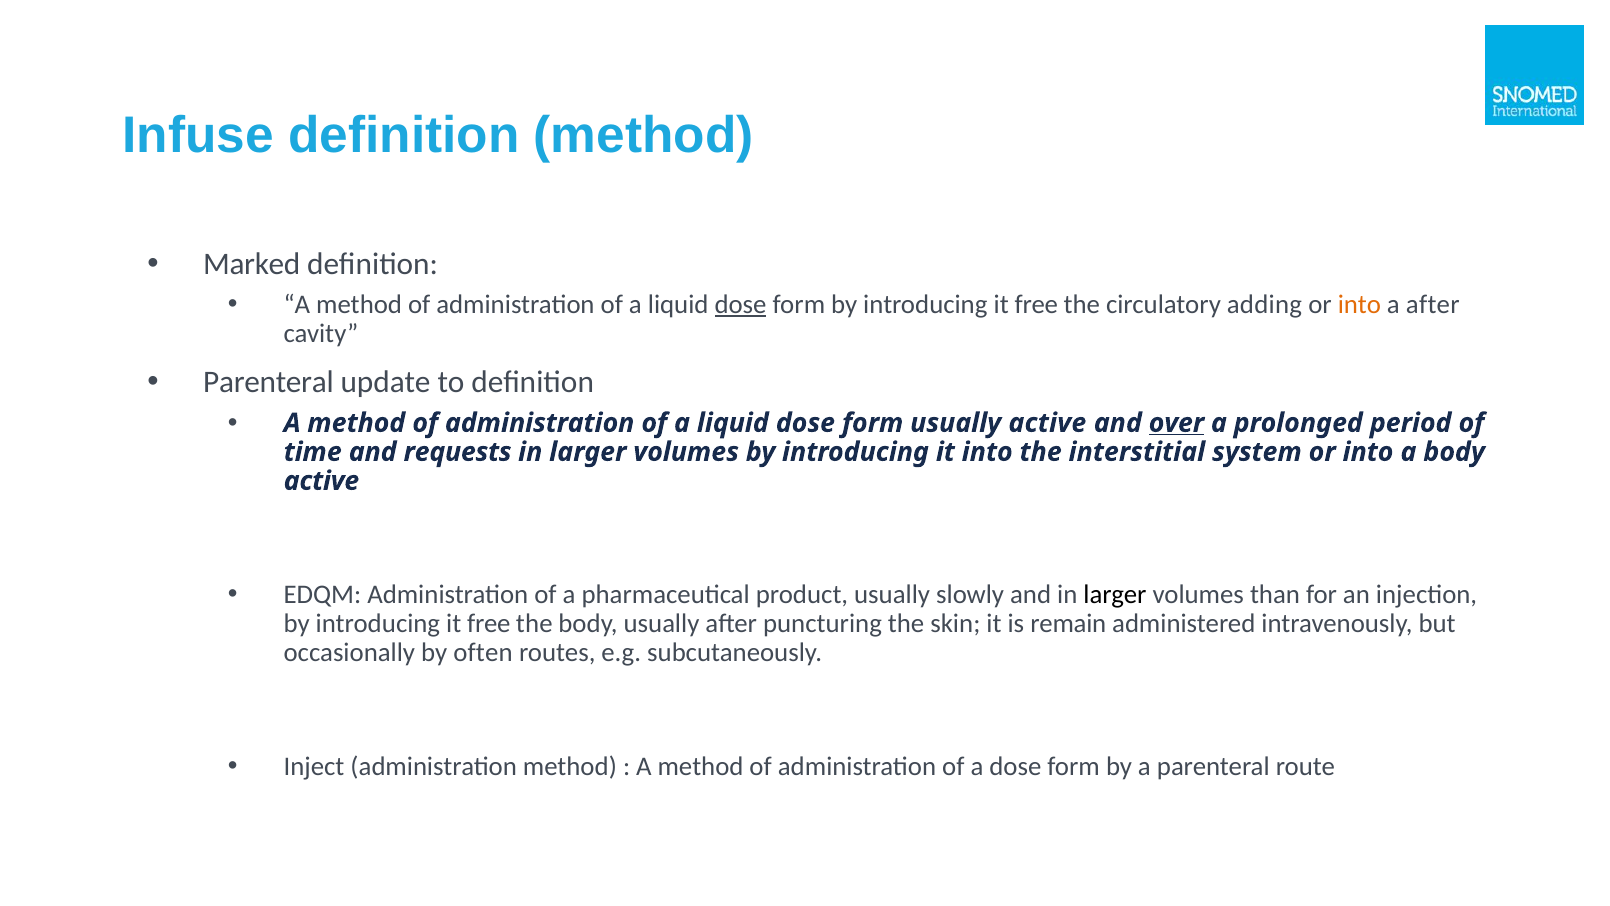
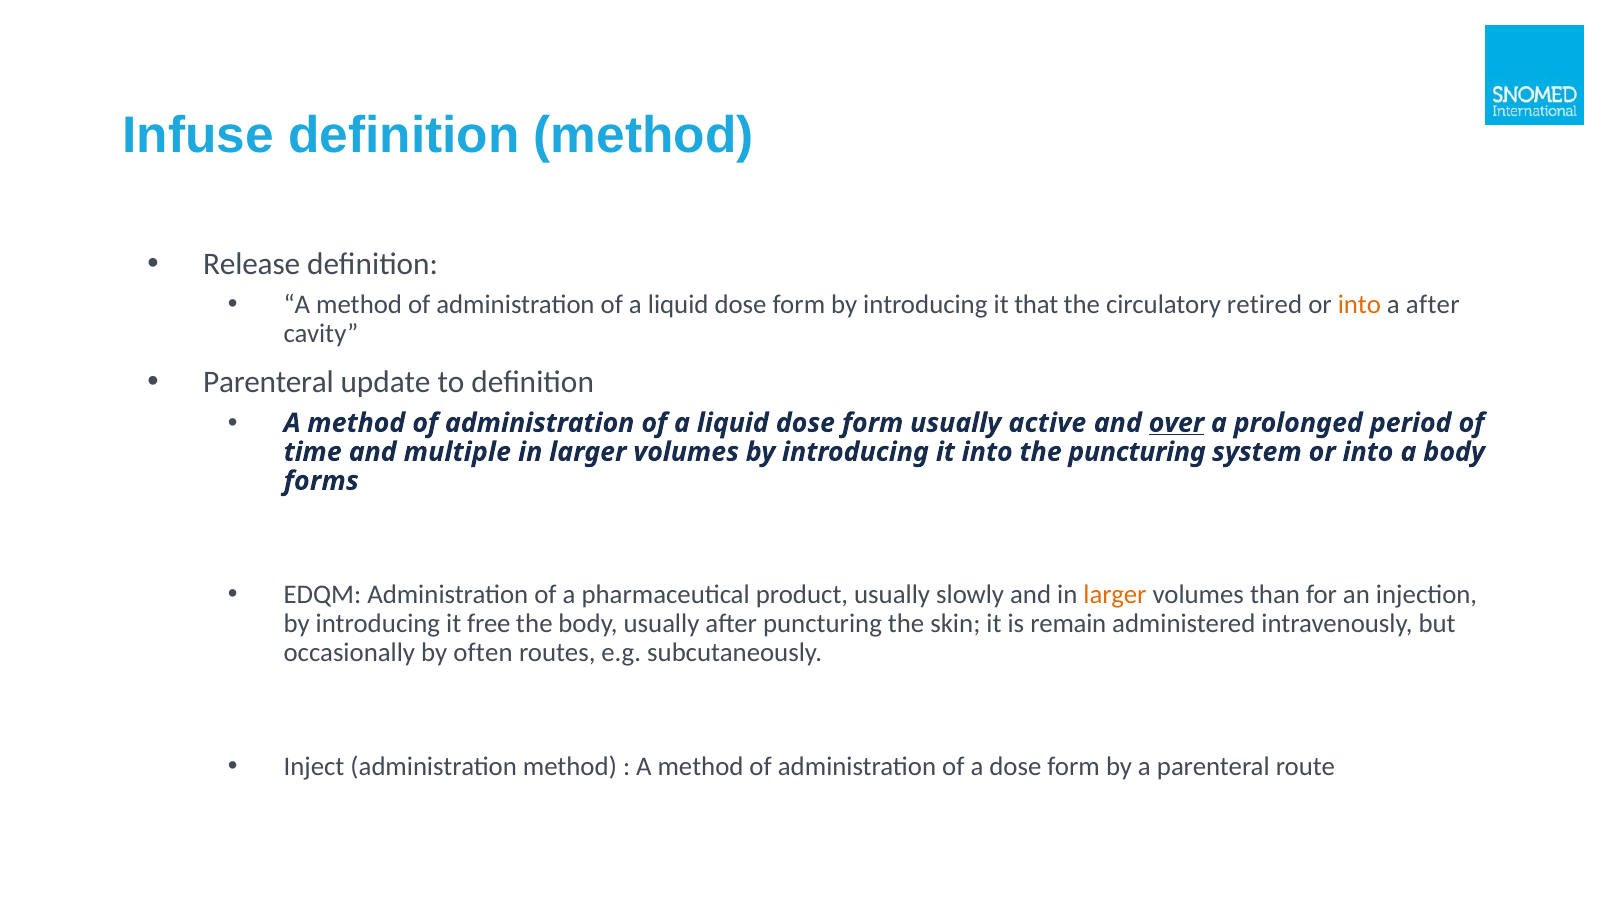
Marked: Marked -> Release
dose at (741, 304) underline: present -> none
free at (1036, 304): free -> that
adding: adding -> retired
requests: requests -> multiple
the interstitial: interstitial -> puncturing
active at (321, 481): active -> forms
larger at (1115, 594) colour: black -> orange
